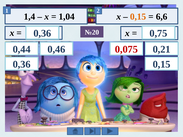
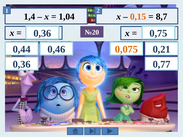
6,6: 6,6 -> 8,7
0,075 colour: red -> orange
0,15 at (162, 64): 0,15 -> 0,77
